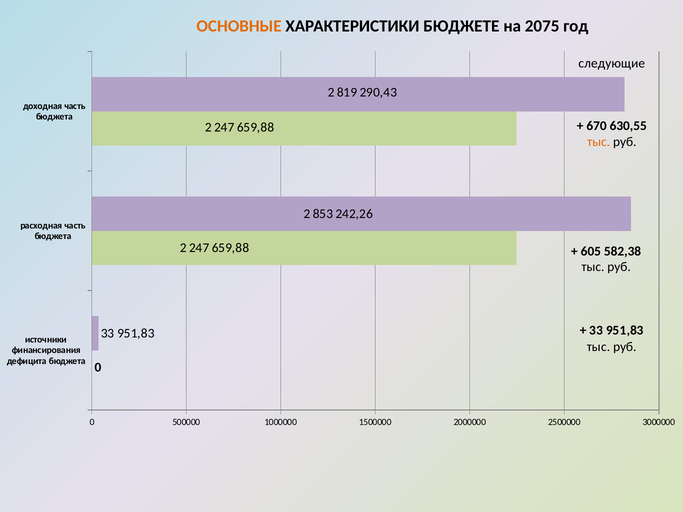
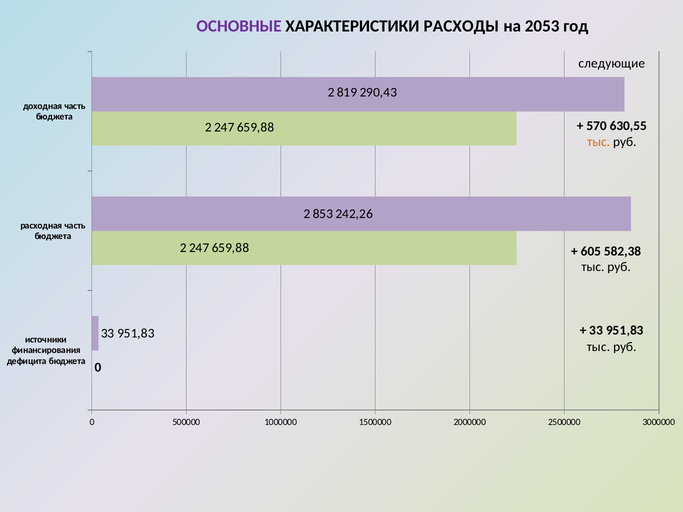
ОСНОВНЫЕ colour: orange -> purple
БЮДЖЕТЕ: БЮДЖЕТЕ -> РАСХОДЫ
2075: 2075 -> 2053
670: 670 -> 570
